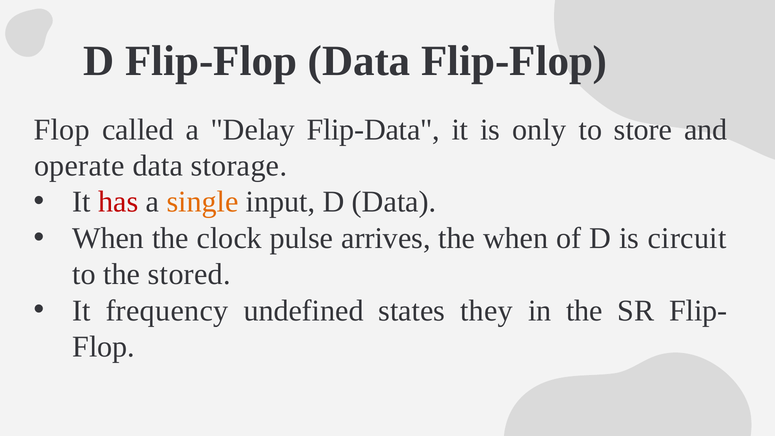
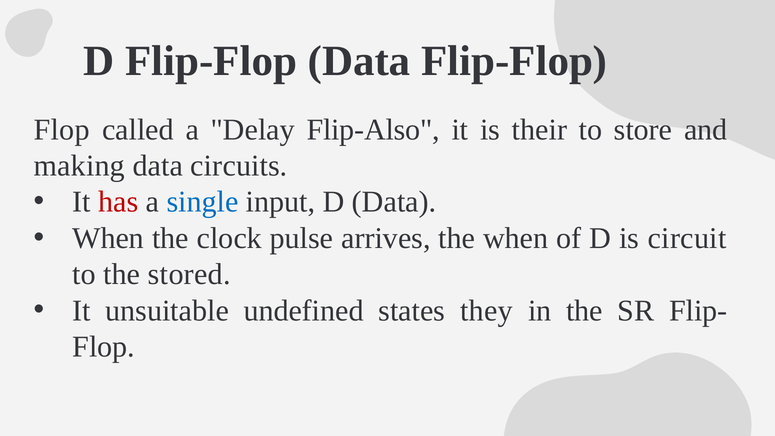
Flip-Data: Flip-Data -> Flip-Also
only: only -> their
operate: operate -> making
storage: storage -> circuits
single colour: orange -> blue
frequency: frequency -> unsuitable
